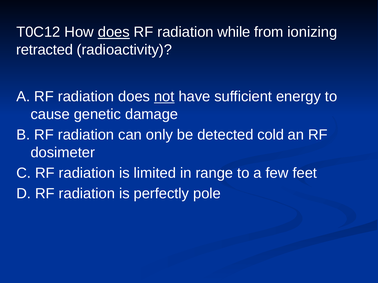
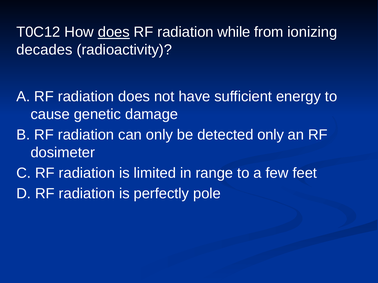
retracted: retracted -> decades
not underline: present -> none
detected cold: cold -> only
